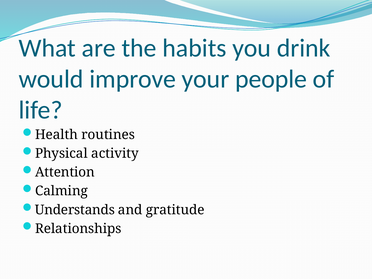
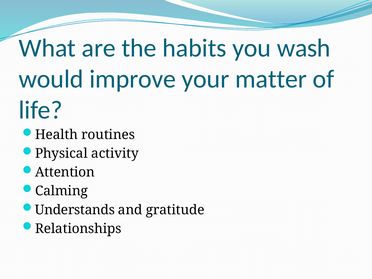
drink: drink -> wash
people: people -> matter
